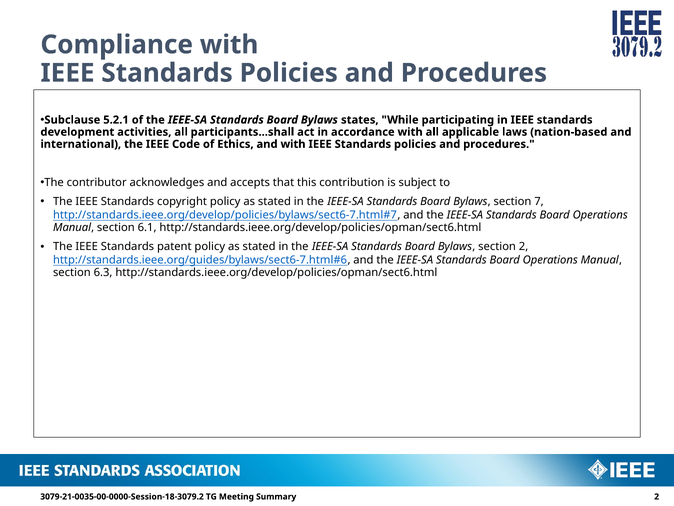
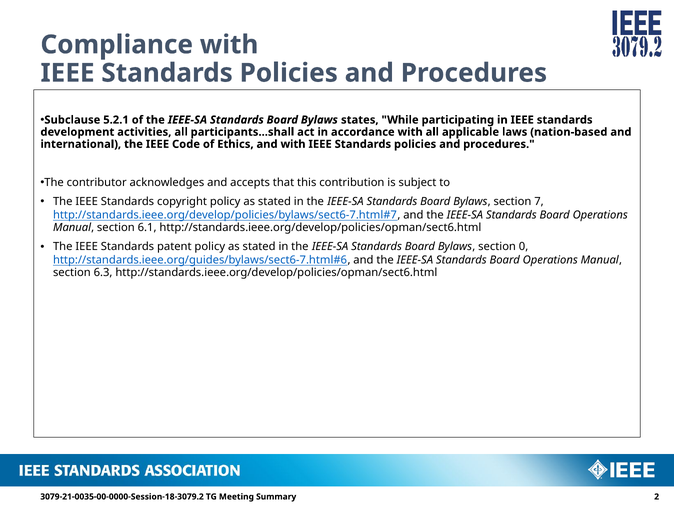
section 2: 2 -> 0
